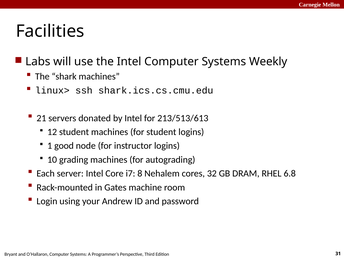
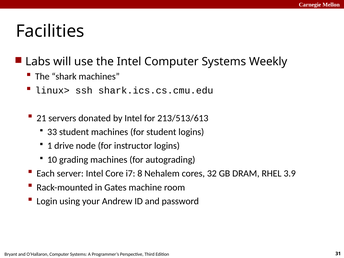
12: 12 -> 33
good: good -> drive
6.8: 6.8 -> 3.9
